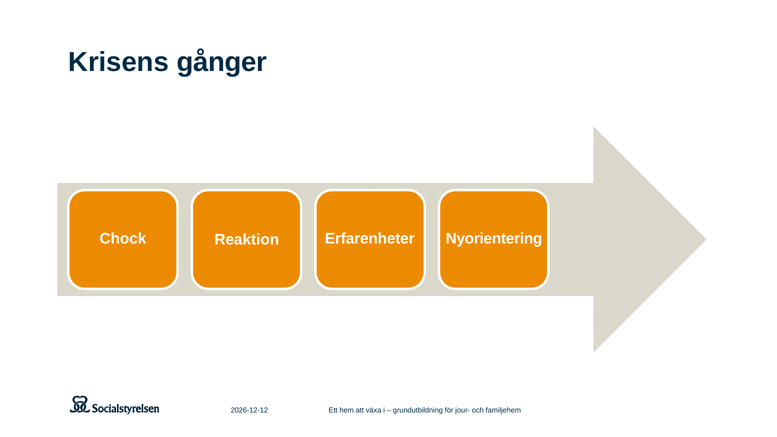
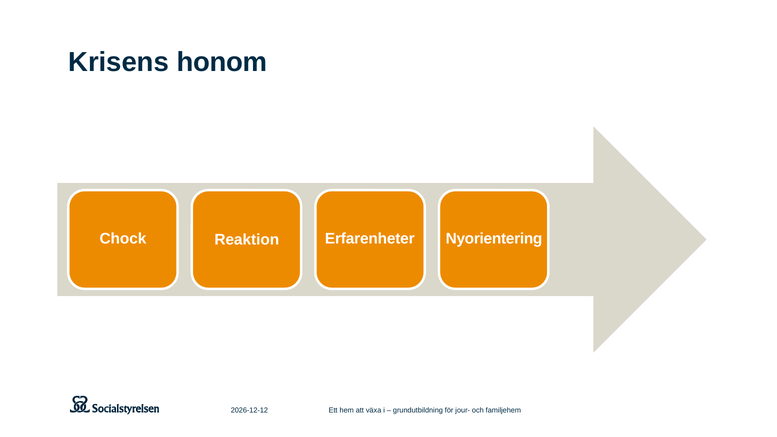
gånger: gånger -> honom
